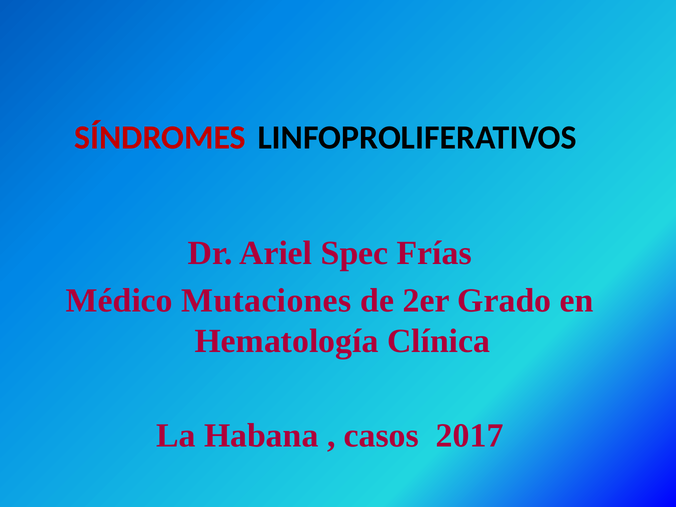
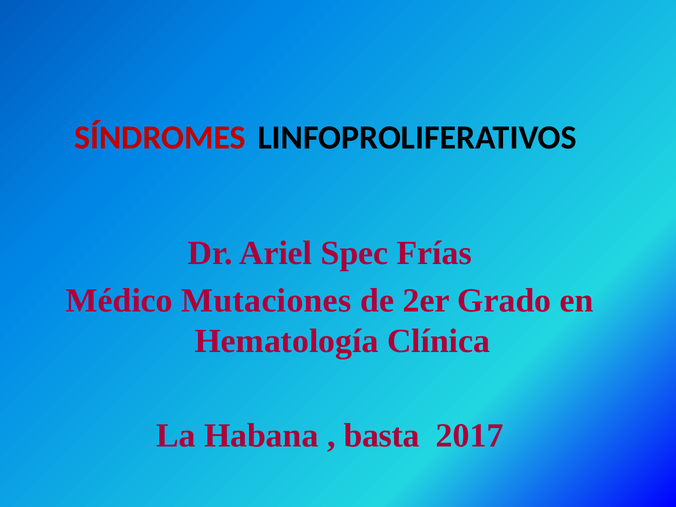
casos: casos -> basta
